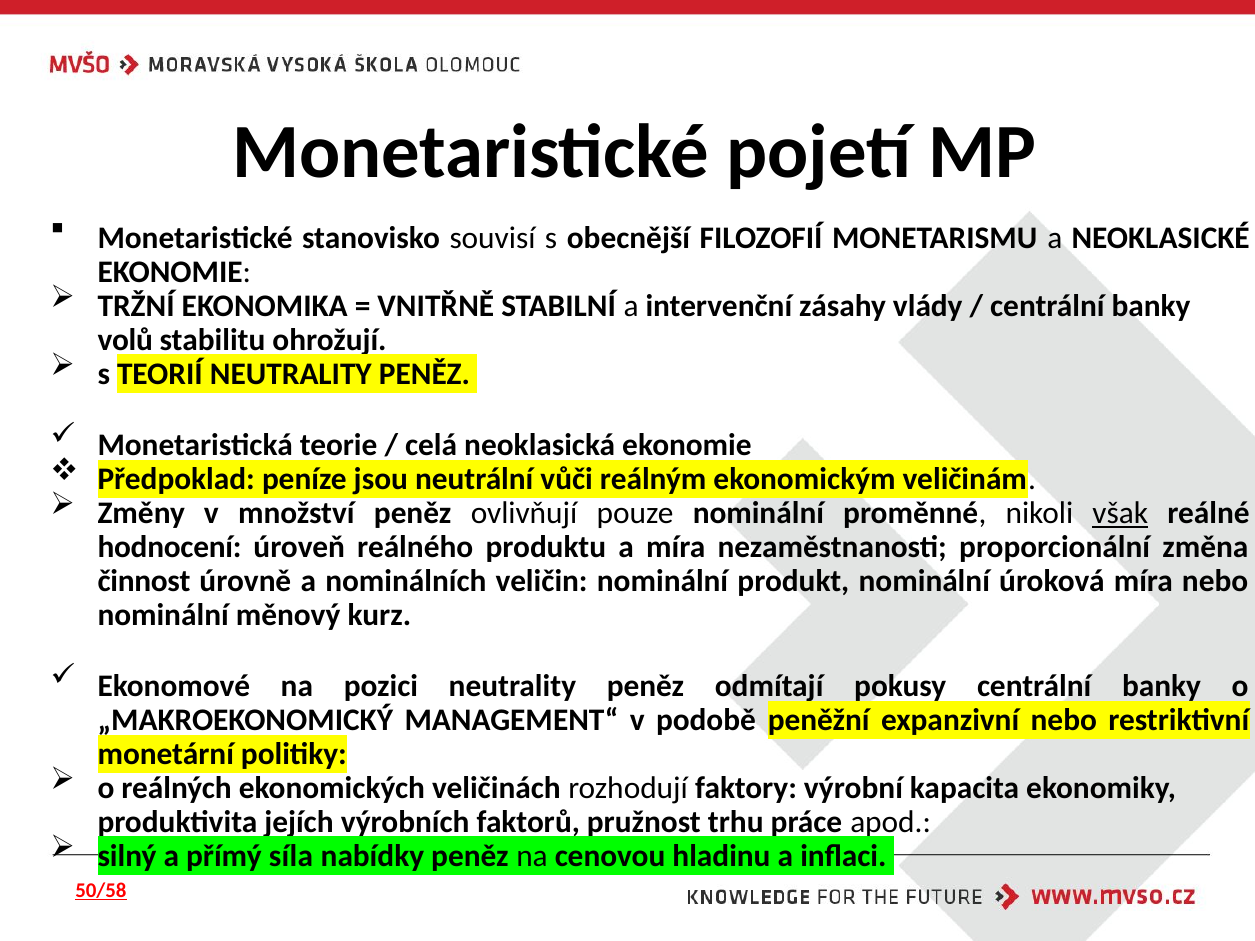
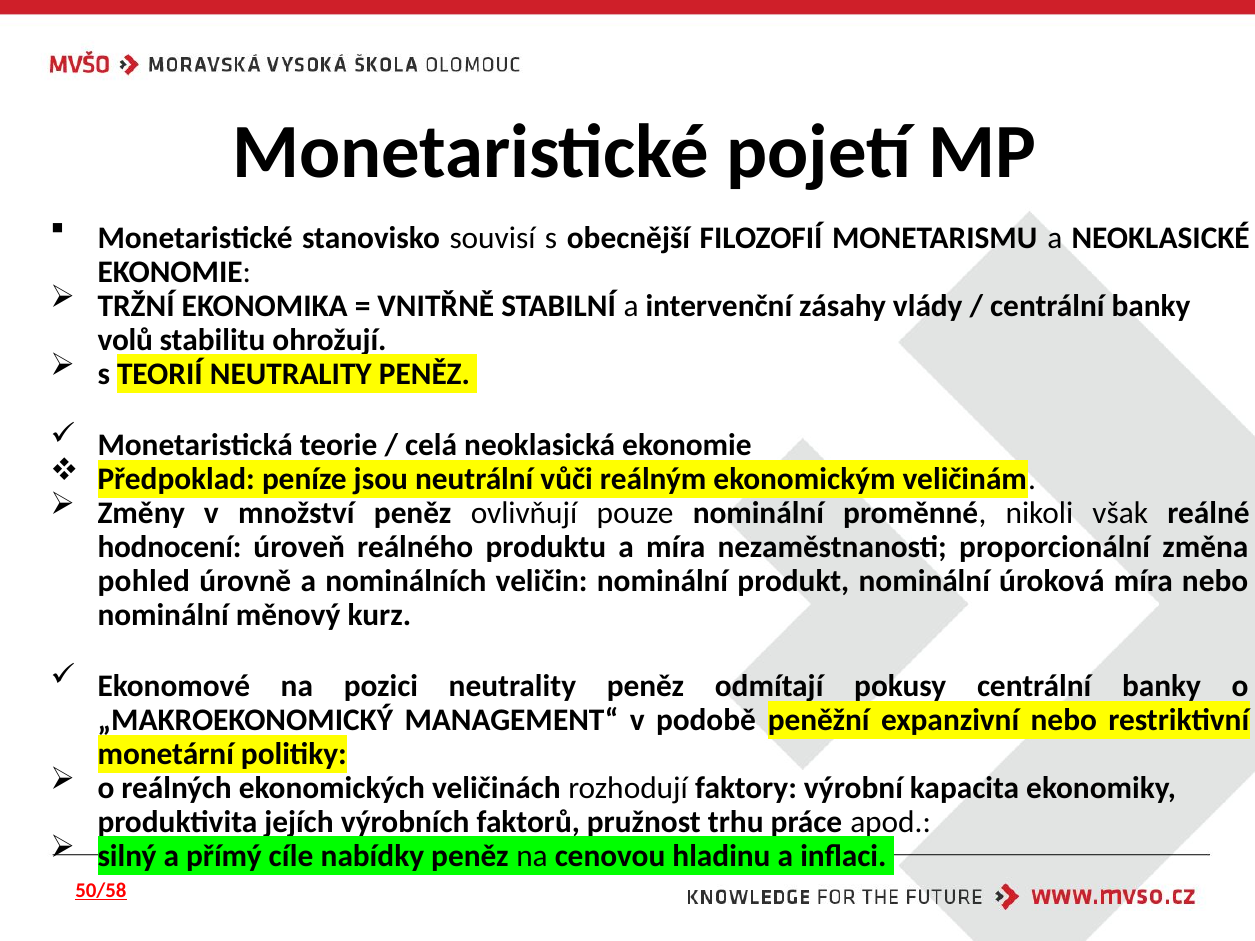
však underline: present -> none
činnost: činnost -> pohled
síla: síla -> cíle
